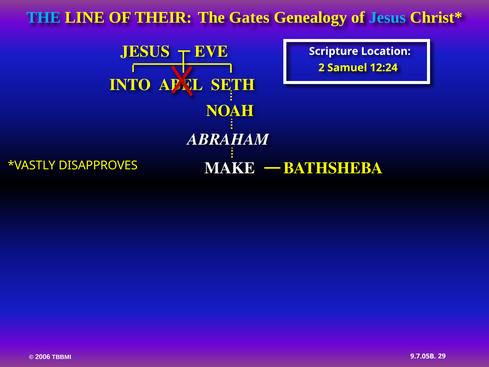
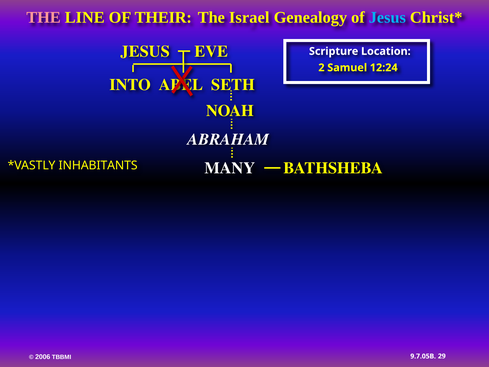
THE at (44, 17) colour: light blue -> pink
Gates: Gates -> Israel
DISAPPROVES: DISAPPROVES -> INHABITANTS
MAKE: MAKE -> MANY
